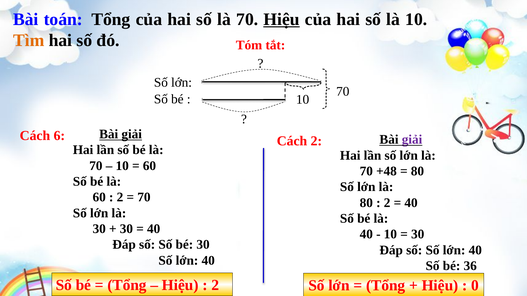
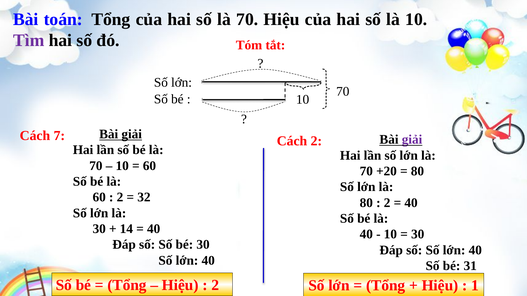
Hiệu at (282, 19) underline: present -> none
Tìm colour: orange -> purple
6: 6 -> 7
+48: +48 -> +20
70 at (144, 198): 70 -> 32
30 at (126, 229): 30 -> 14
36: 36 -> 31
0: 0 -> 1
